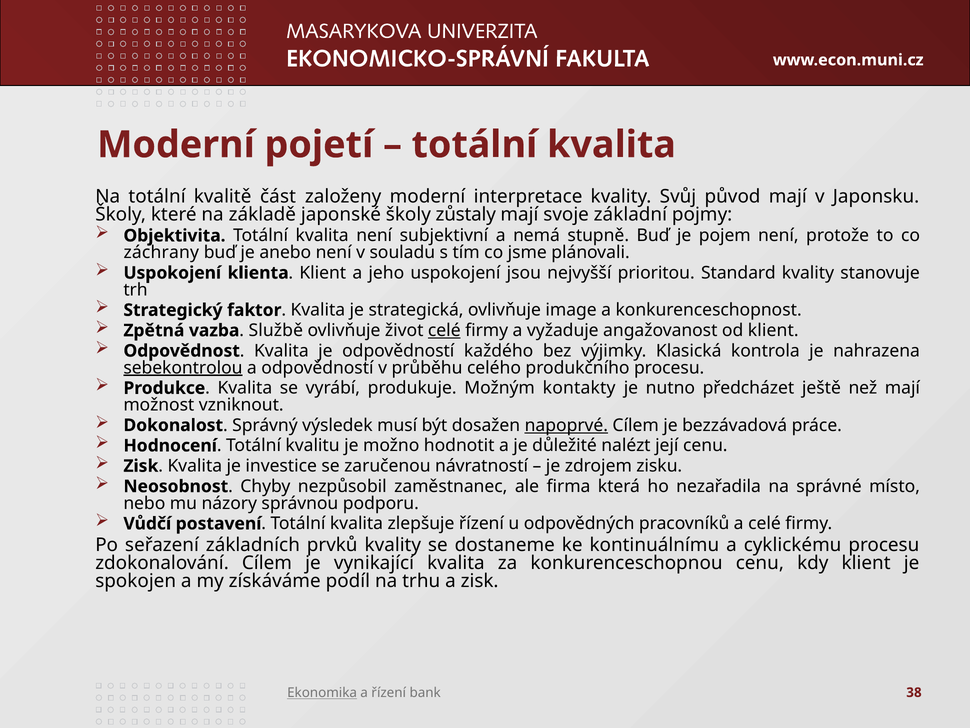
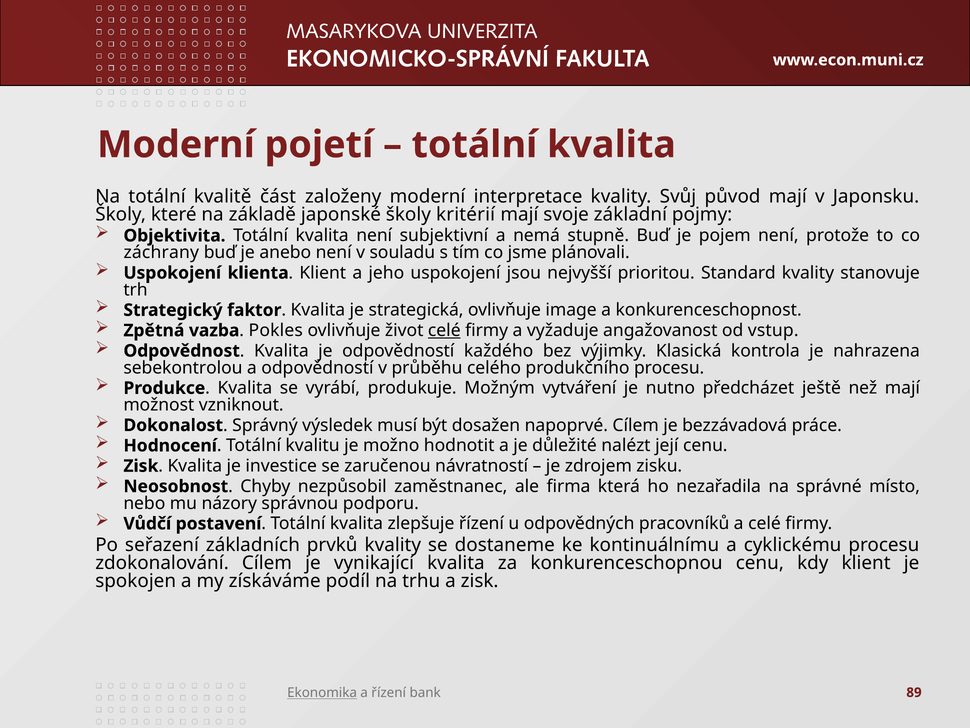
zůstaly: zůstaly -> kritérií
Službě: Službě -> Pokles
od klient: klient -> vstup
sebekontrolou underline: present -> none
kontakty: kontakty -> vytváření
napoprvé underline: present -> none
38: 38 -> 89
